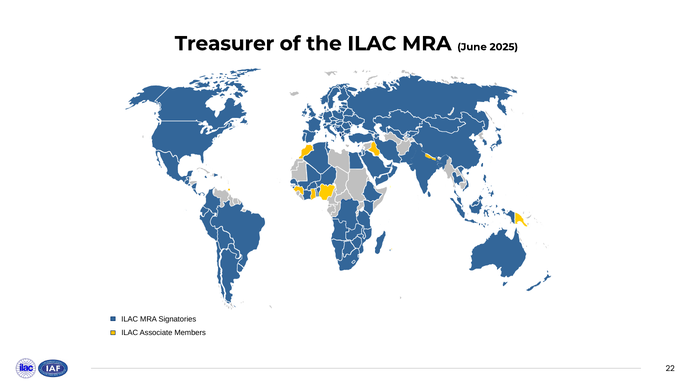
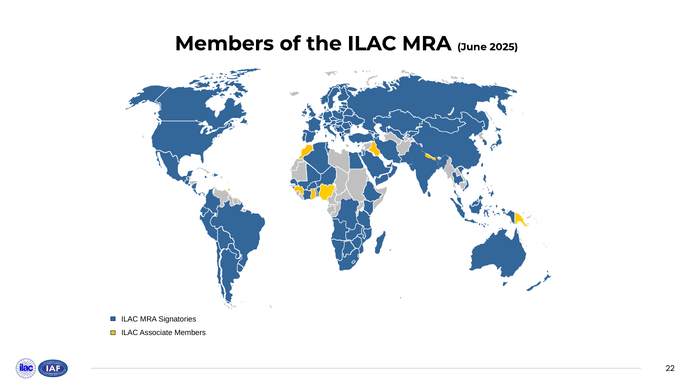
Treasurer at (224, 44): Treasurer -> Members
